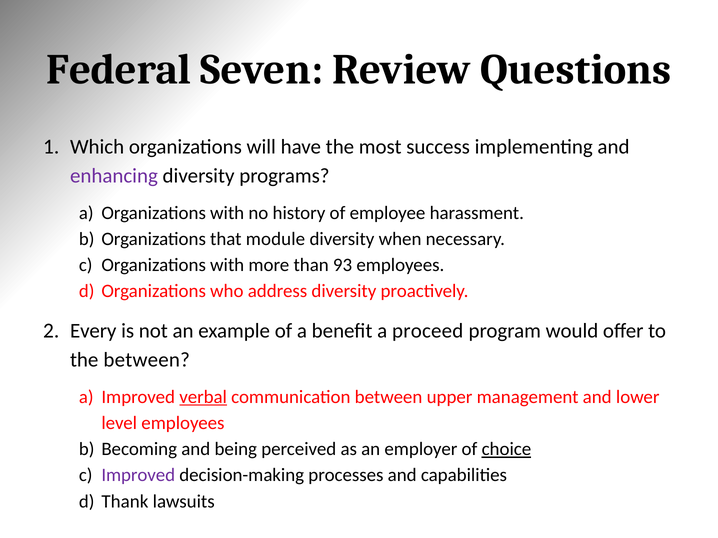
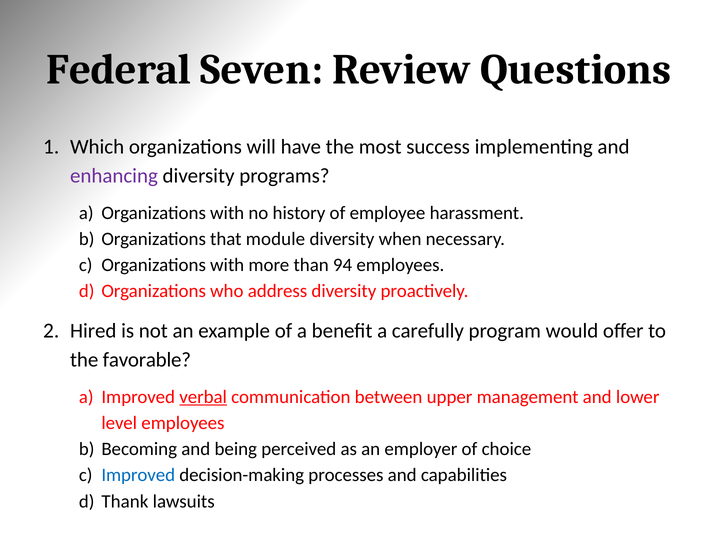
93: 93 -> 94
Every: Every -> Hired
proceed: proceed -> carefully
the between: between -> favorable
choice underline: present -> none
Improved at (138, 476) colour: purple -> blue
